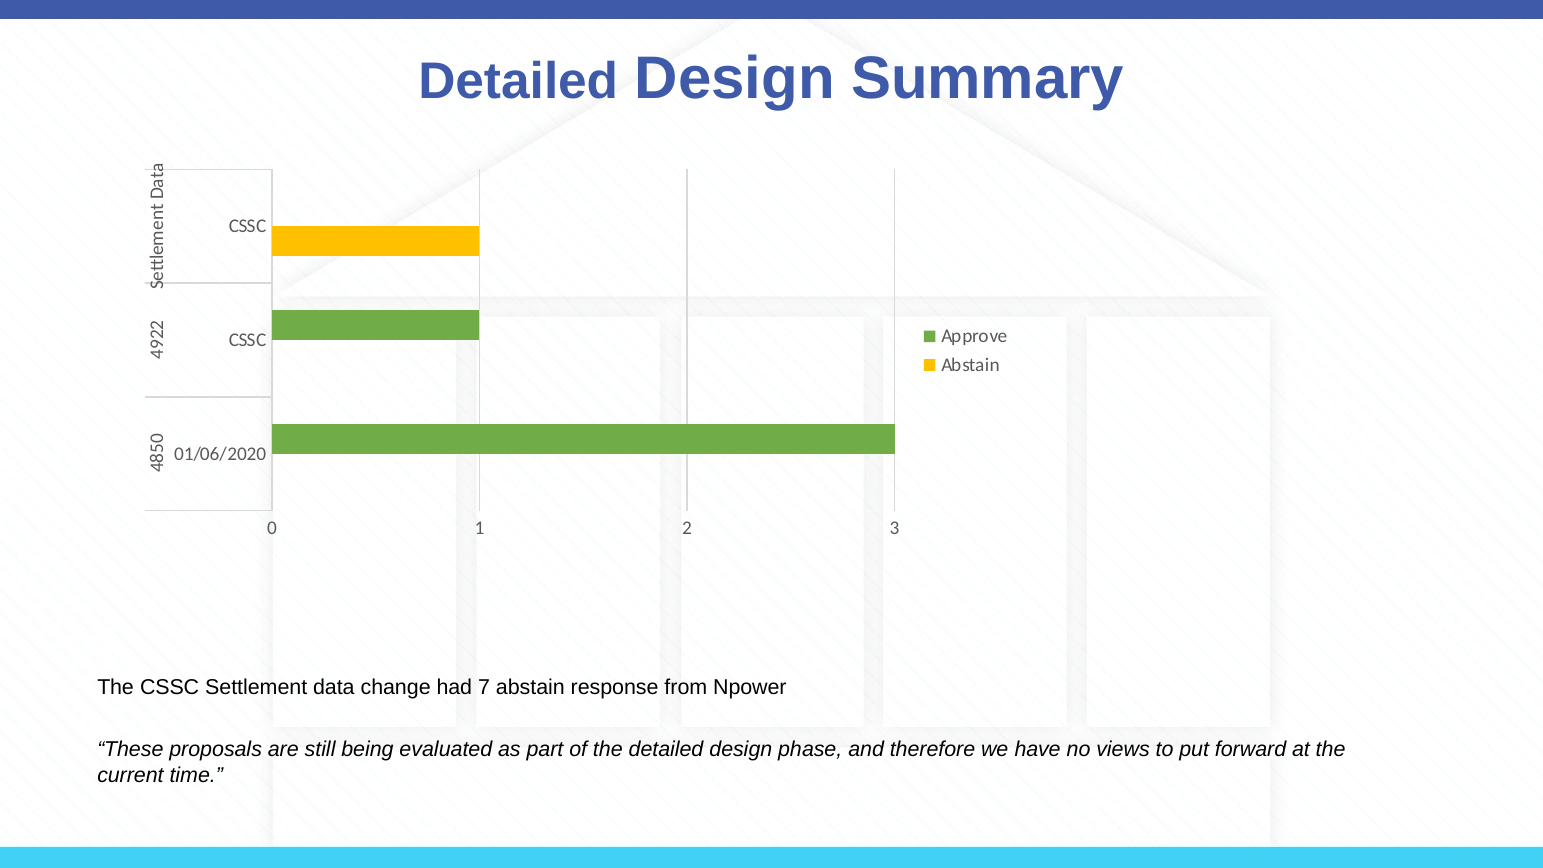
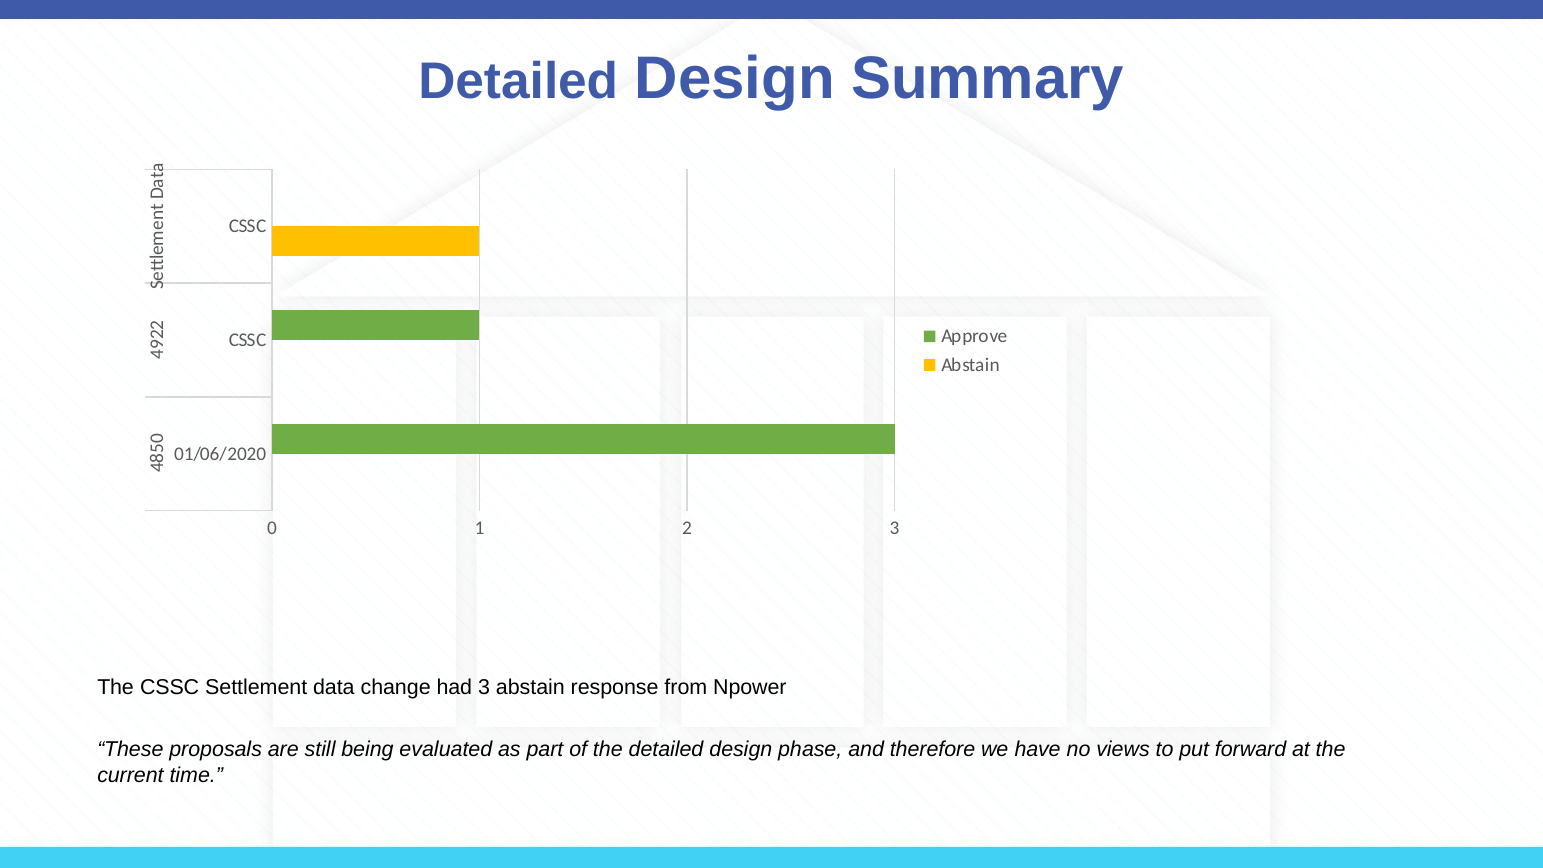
had 7: 7 -> 3
